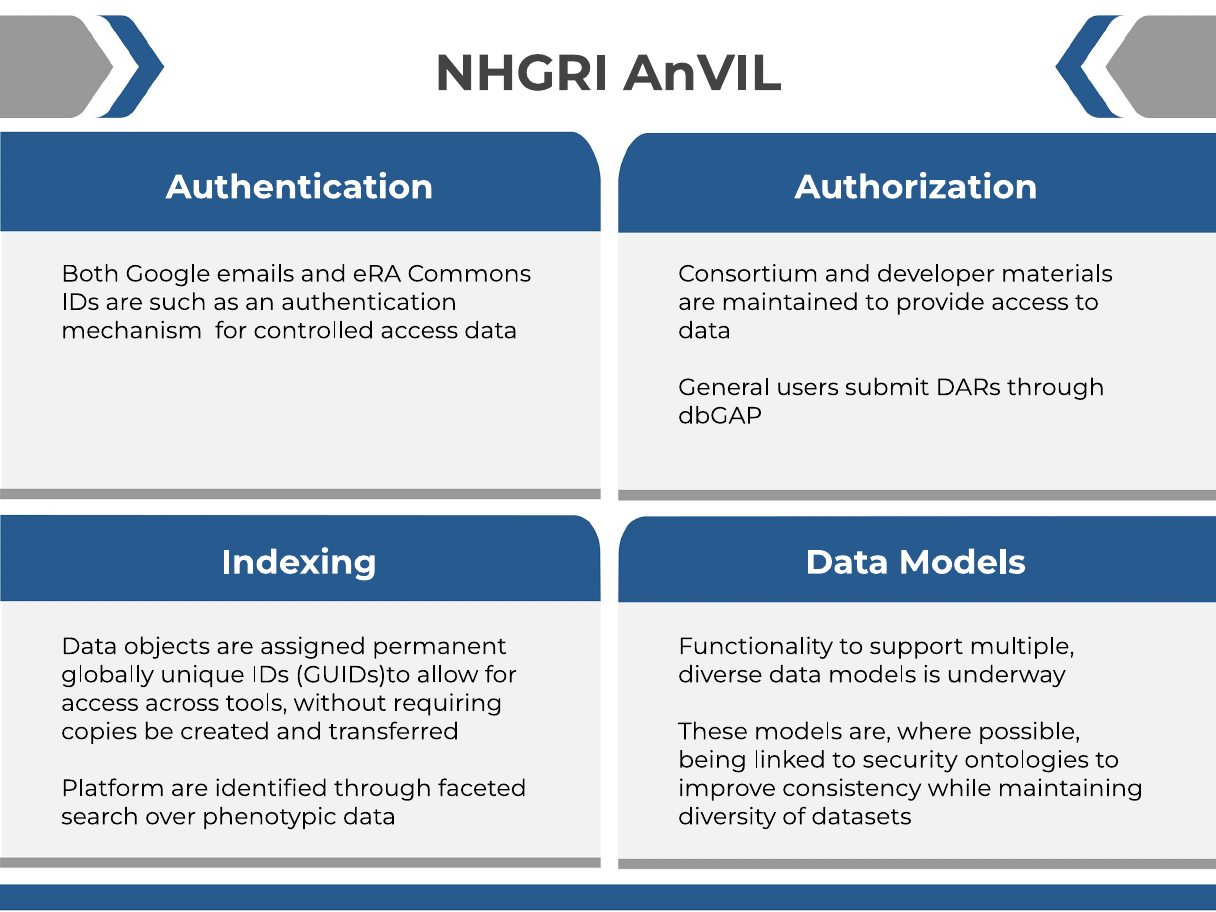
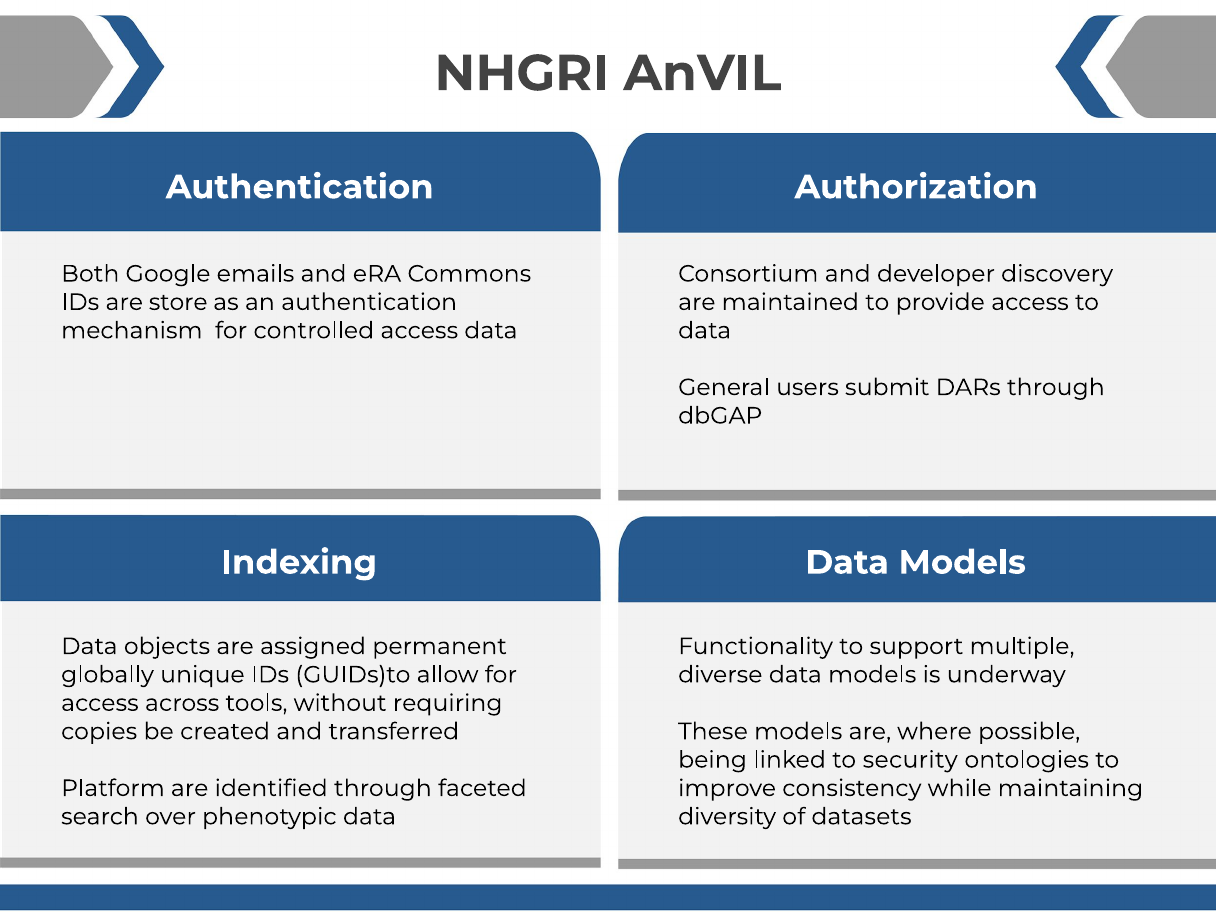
materials: materials -> discovery
such: such -> store
